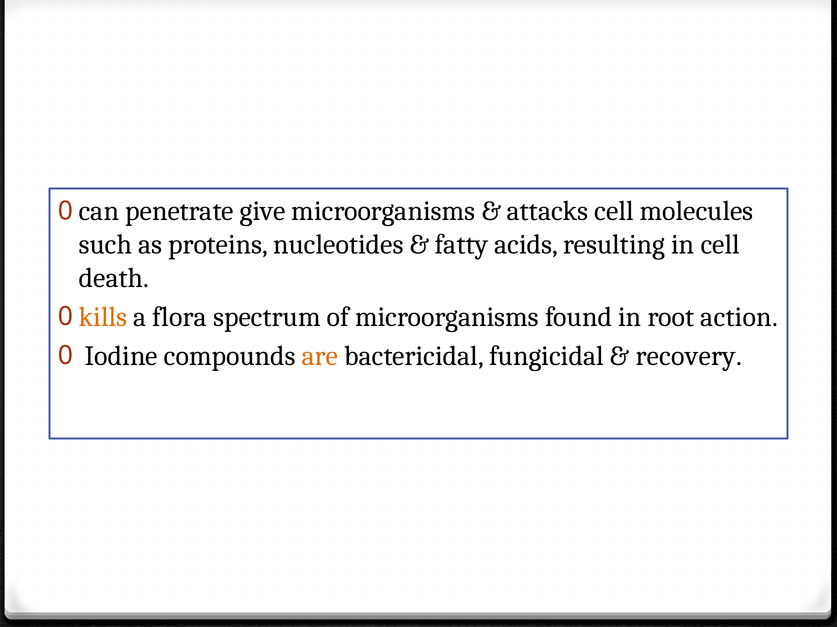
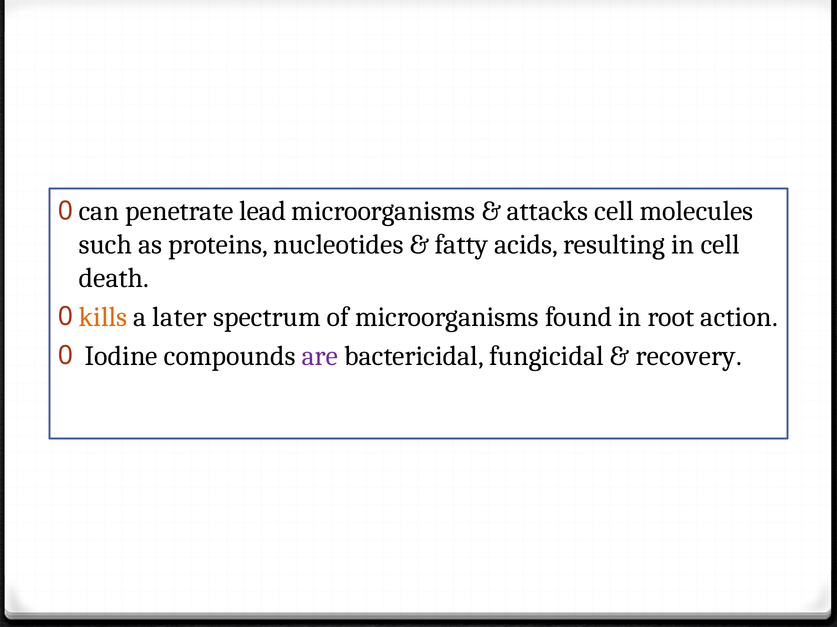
give: give -> lead
flora: flora -> later
are colour: orange -> purple
